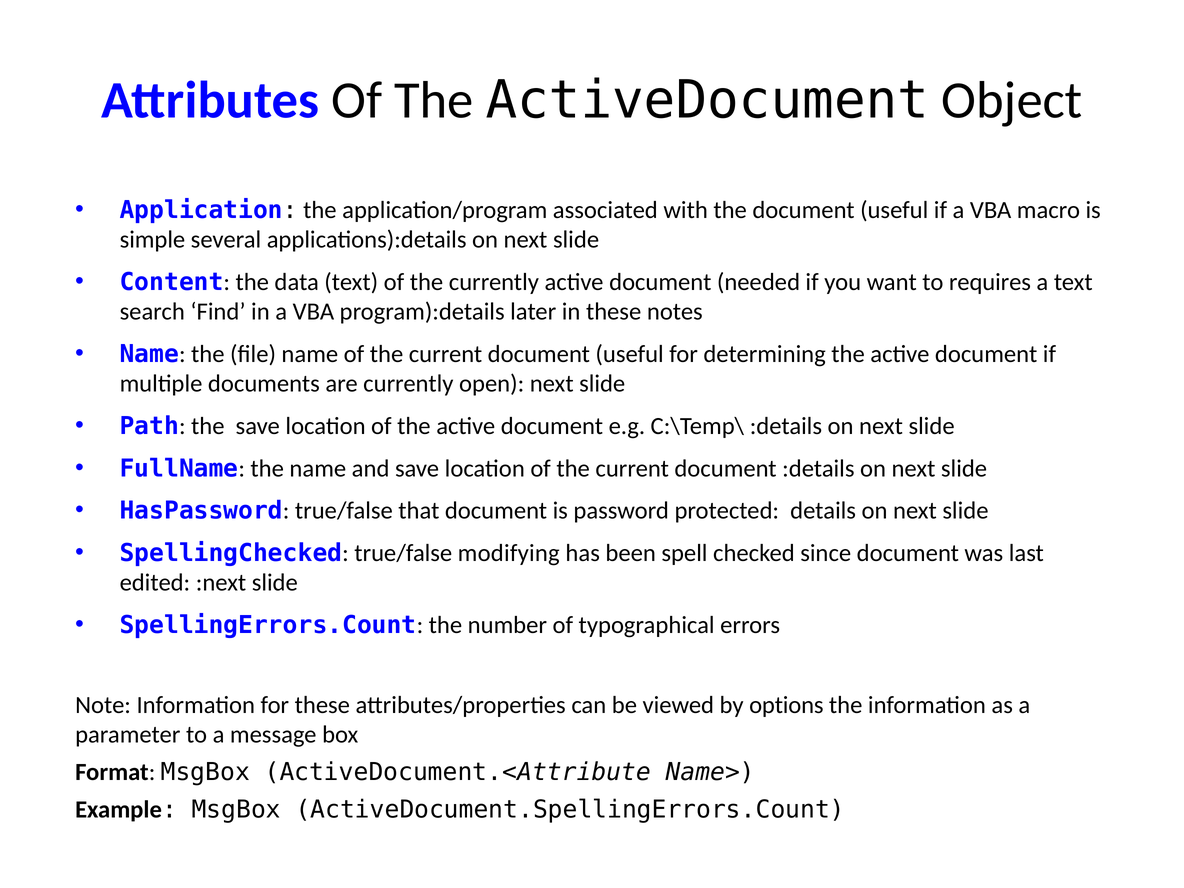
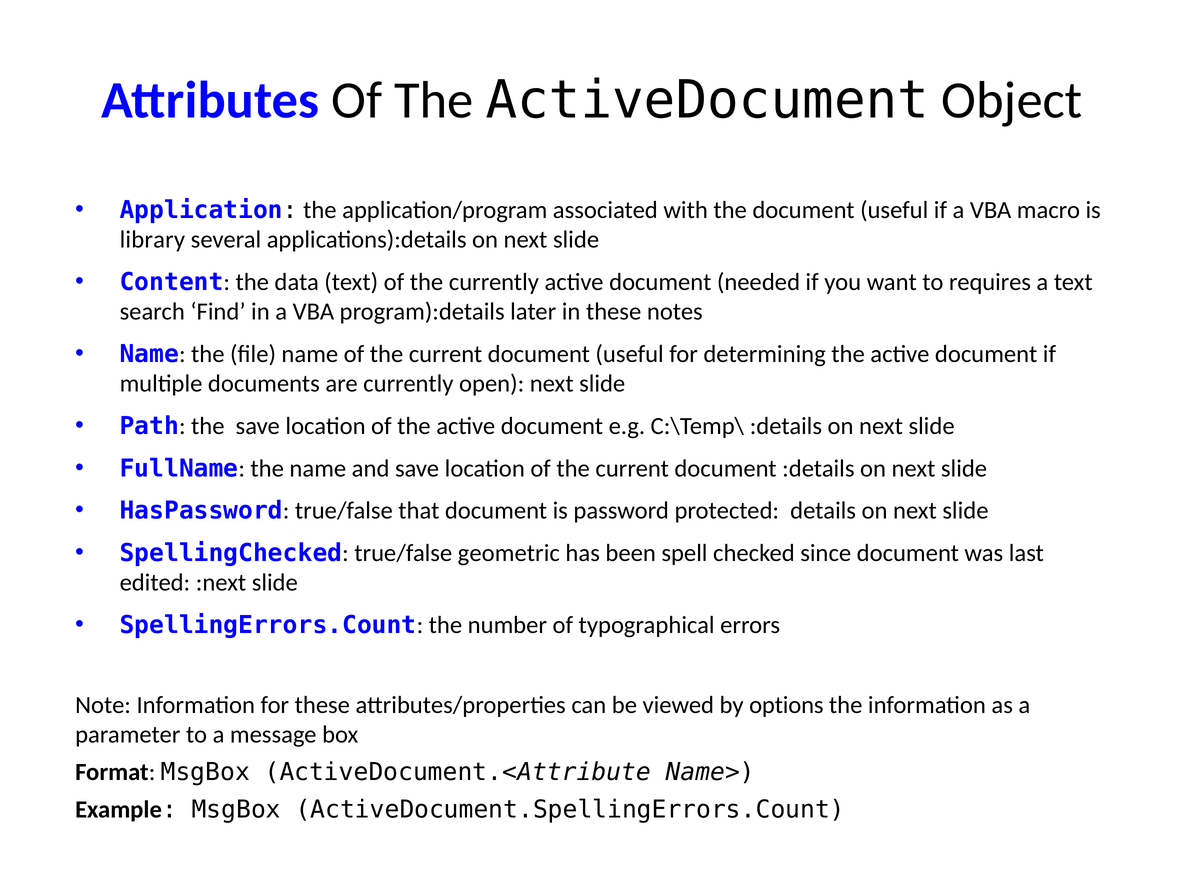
simple: simple -> library
modifying: modifying -> geometric
